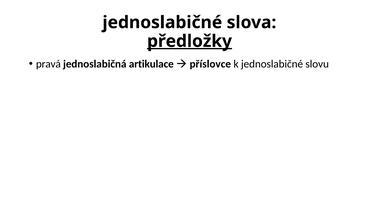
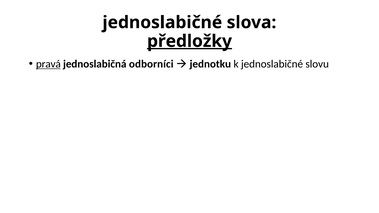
pravá underline: none -> present
artikulace: artikulace -> odborníci
příslovce: příslovce -> jednotku
